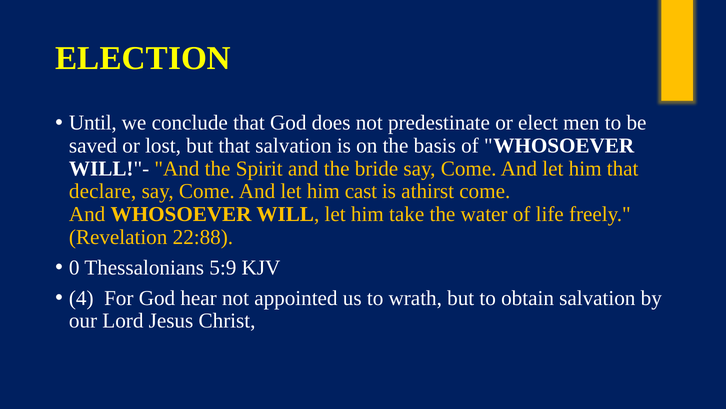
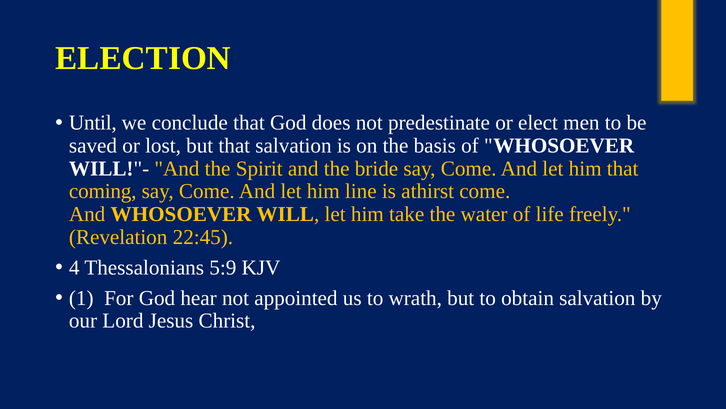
declare: declare -> coming
cast: cast -> line
22:88: 22:88 -> 22:45
0: 0 -> 4
4: 4 -> 1
